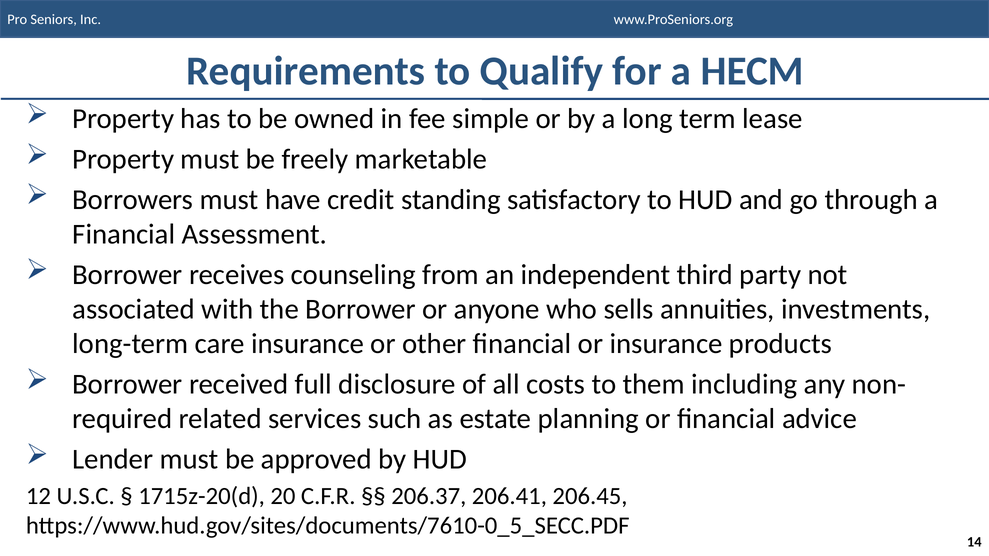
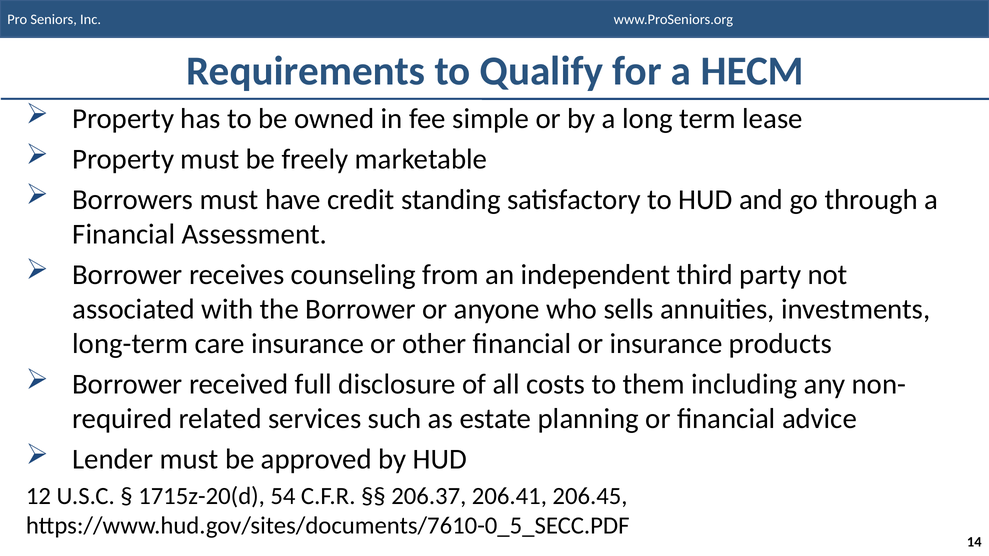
20: 20 -> 54
